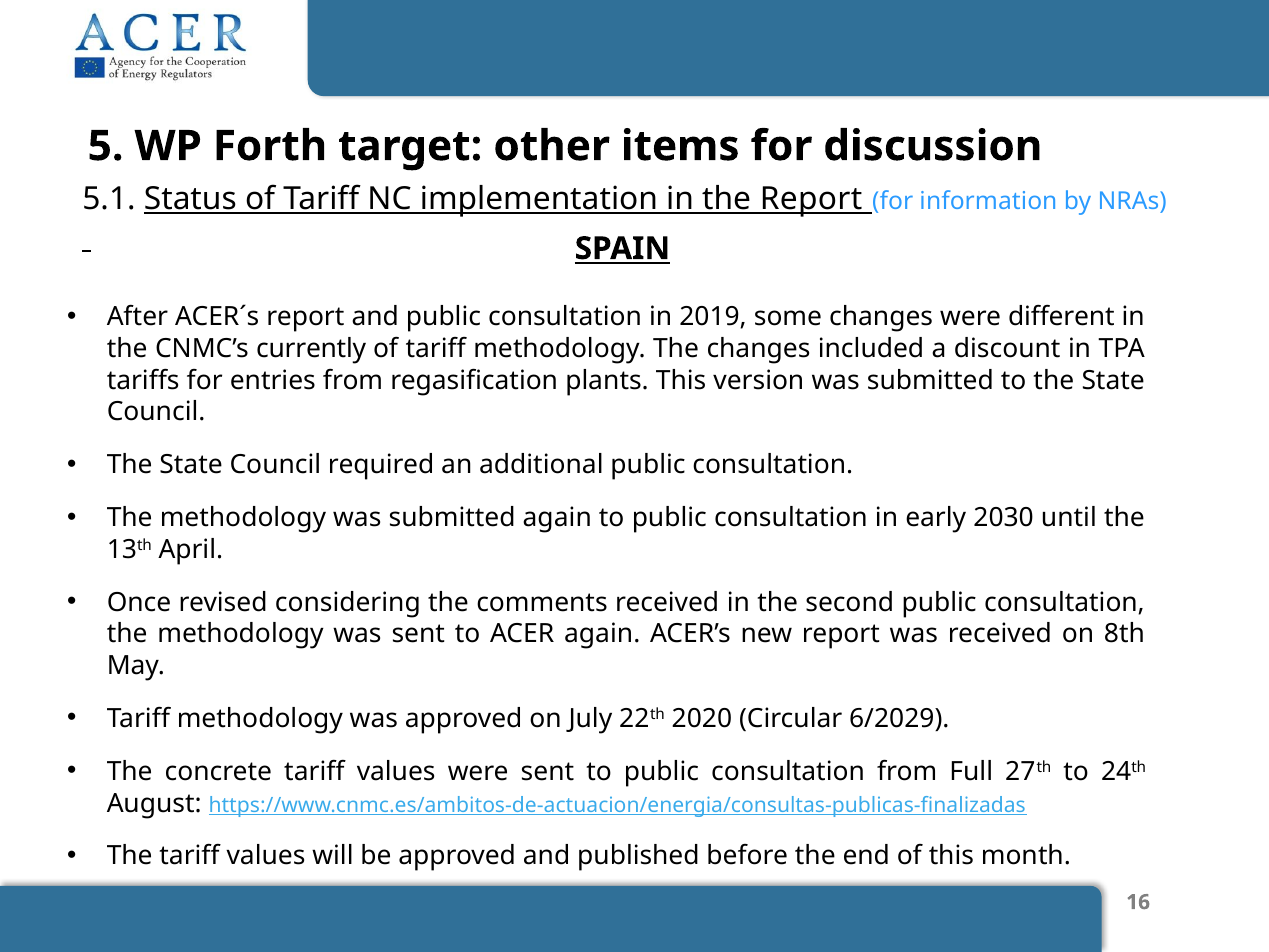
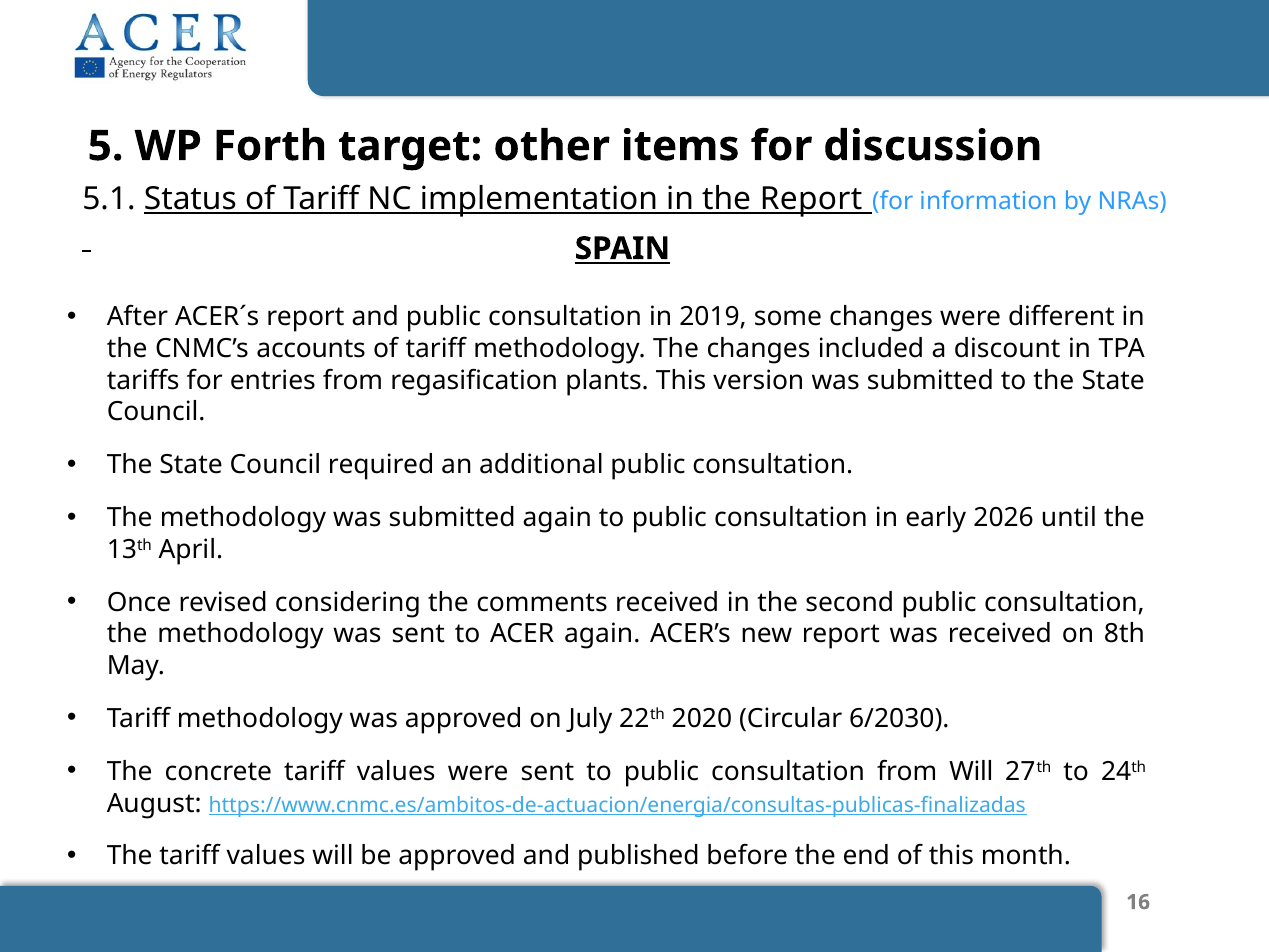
currently: currently -> accounts
2030: 2030 -> 2026
6/2029: 6/2029 -> 6/2030
from Full: Full -> Will
